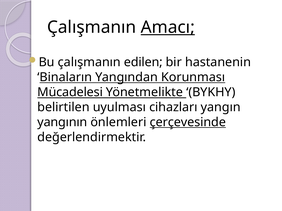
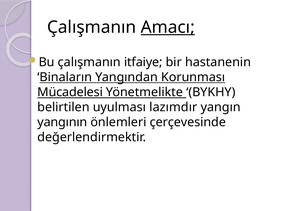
edilen: edilen -> itfaiye
cihazları: cihazları -> lazımdır
çerçevesinde underline: present -> none
